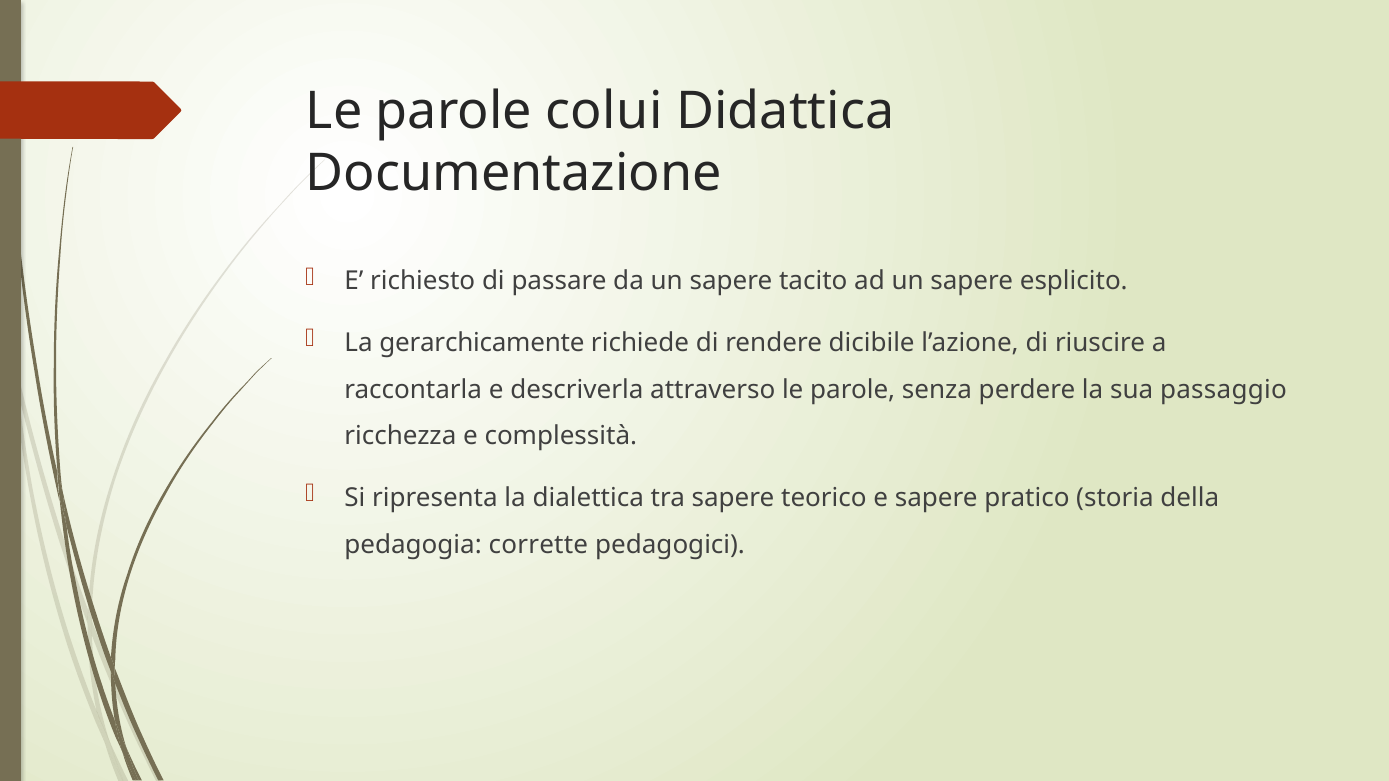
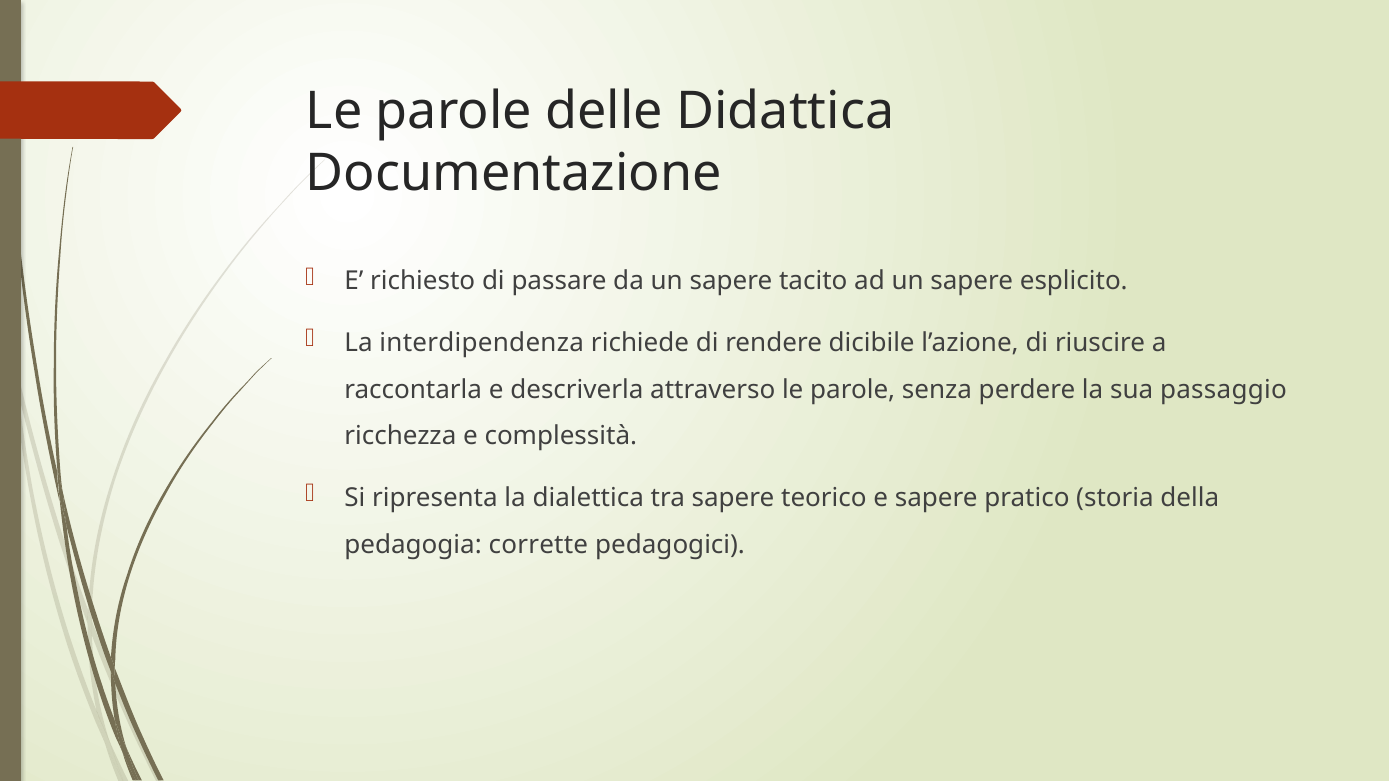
colui: colui -> delle
gerarchicamente: gerarchicamente -> interdipendenza
